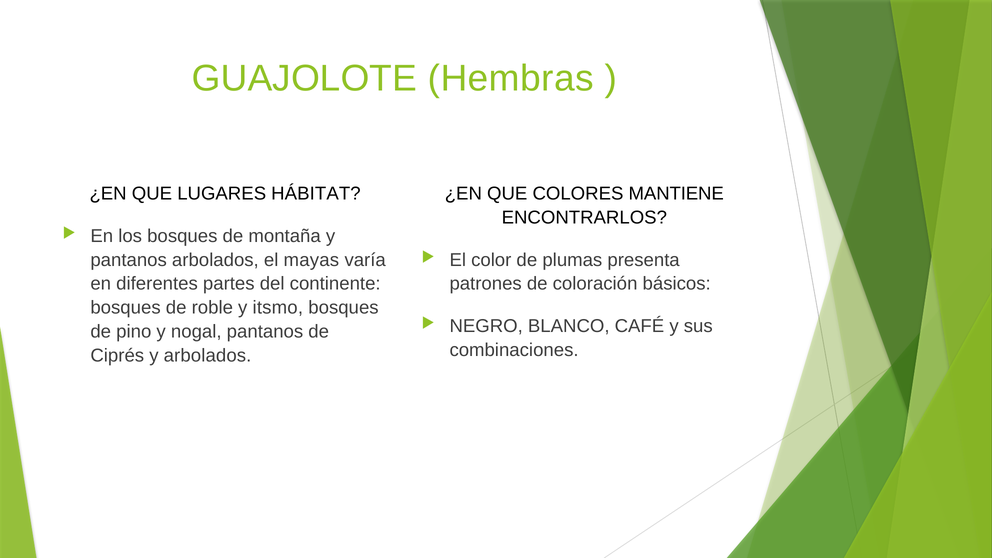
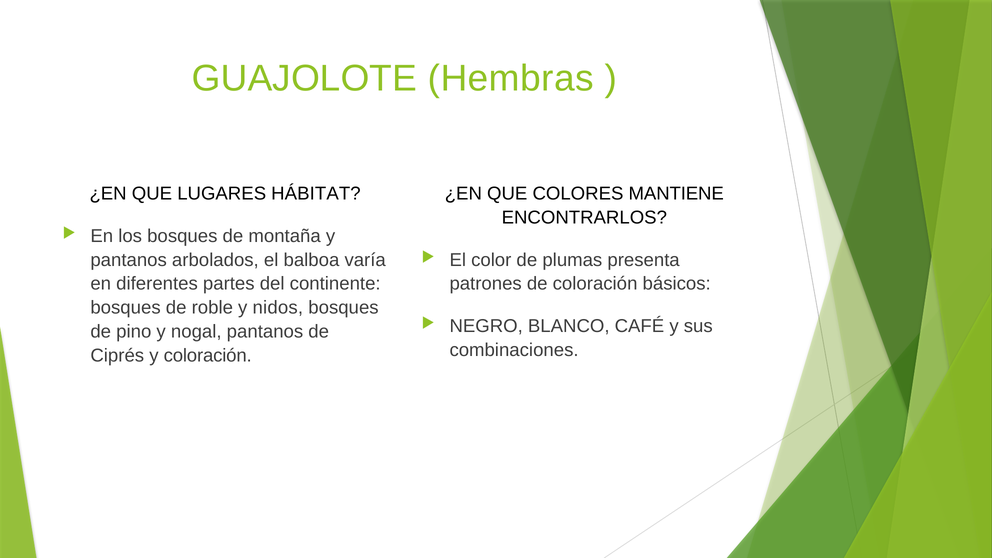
mayas: mayas -> balboa
itsmo: itsmo -> nidos
y arbolados: arbolados -> coloración
